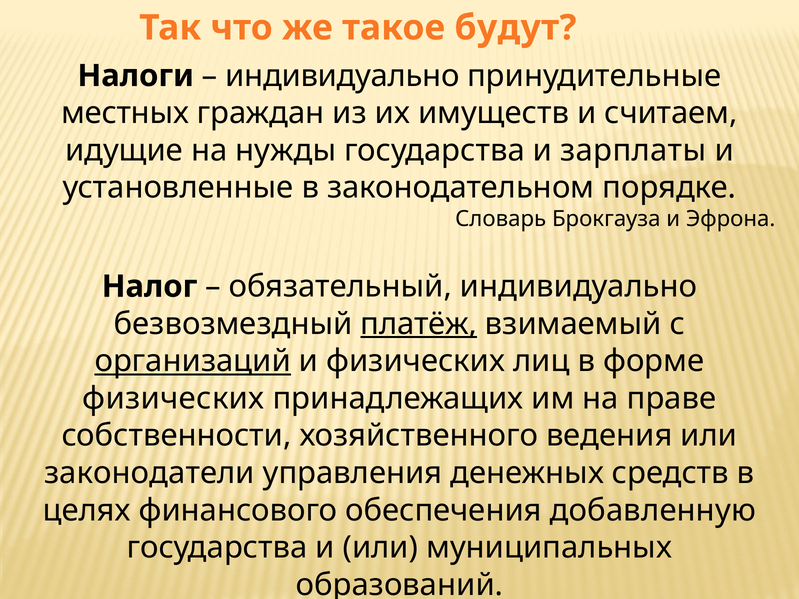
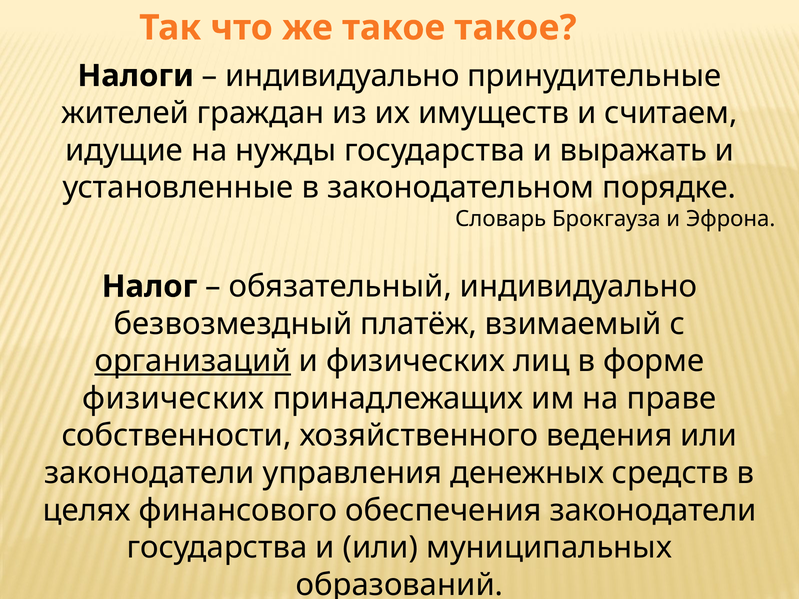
такое будут: будут -> такое
местных: местных -> жителей
зарплаты: зарплаты -> выражать
платёж underline: present -> none
обеспечения добавленную: добавленную -> законодатели
